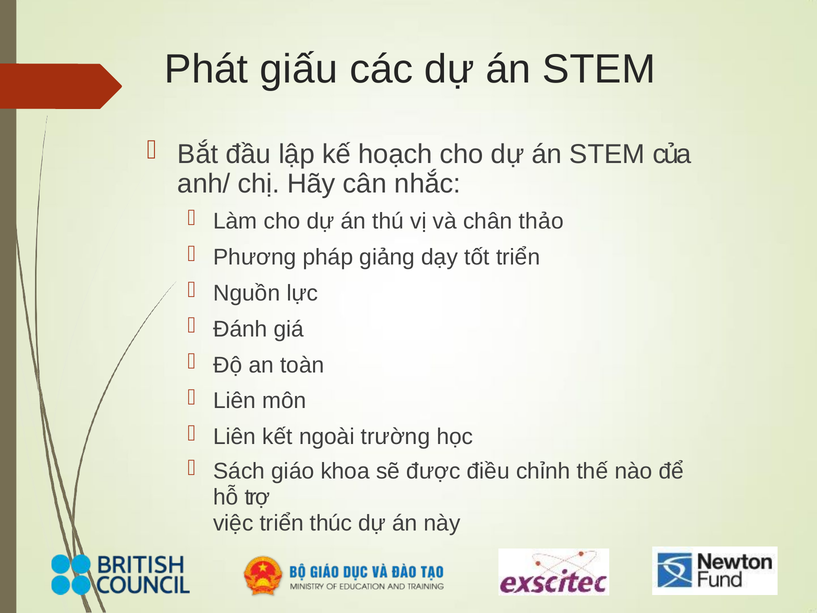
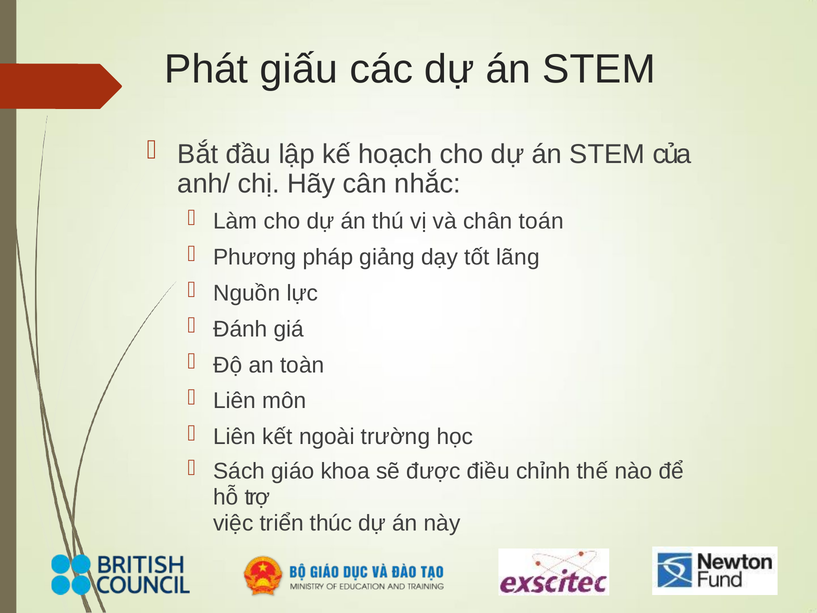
thảo: thảo -> toán
tốt triển: triển -> lãng
